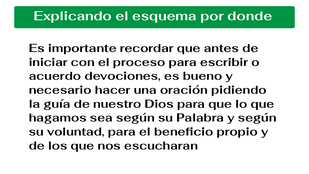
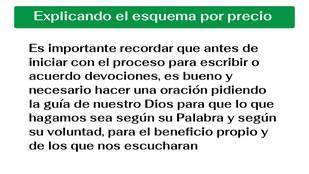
donde: donde -> precio
